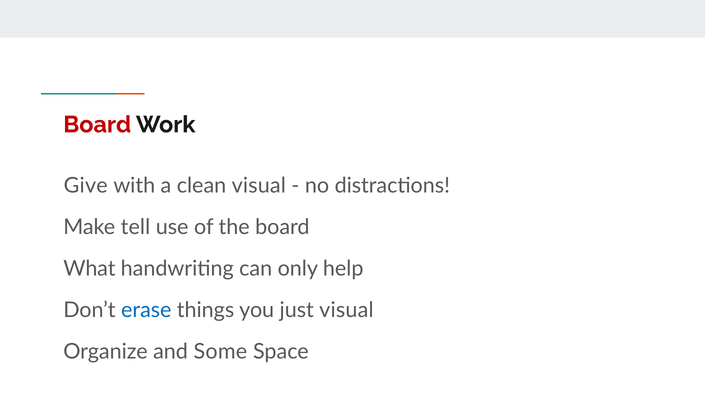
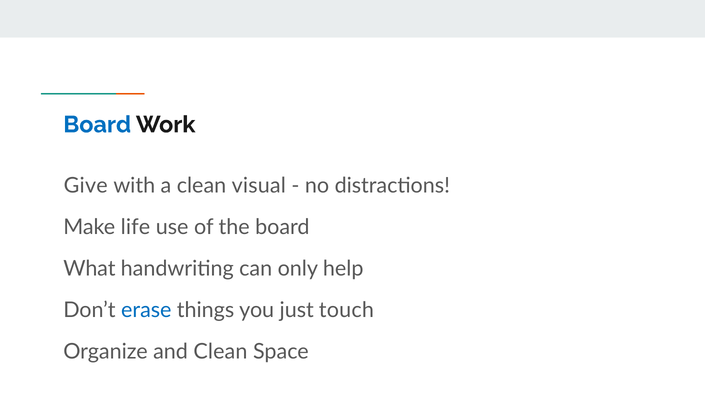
Board at (97, 124) colour: red -> blue
tell: tell -> life
just visual: visual -> touch
and Some: Some -> Clean
